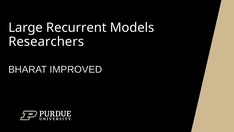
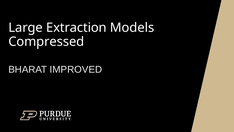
Recurrent: Recurrent -> Extraction
Researchers: Researchers -> Compressed
